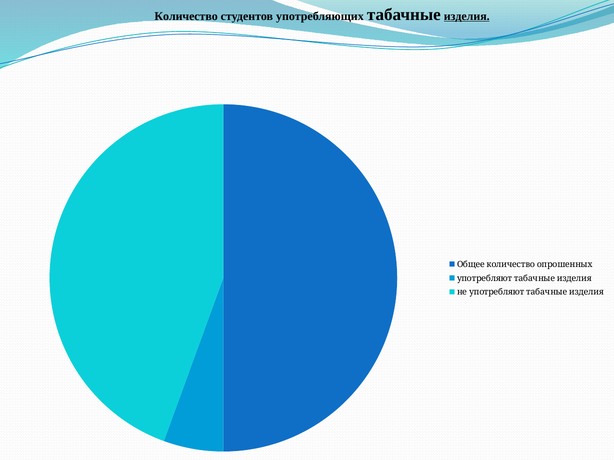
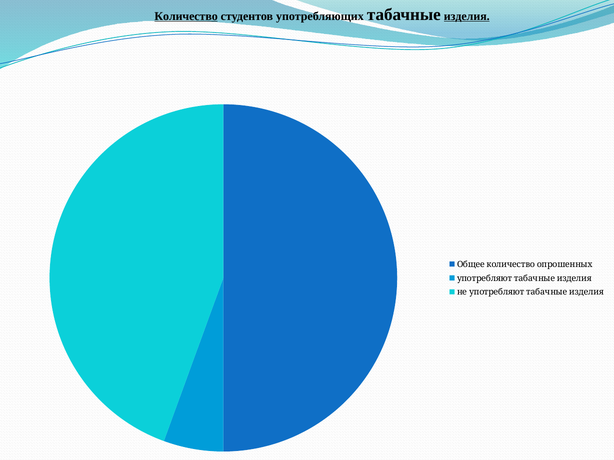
Количество at (186, 16) underline: none -> present
